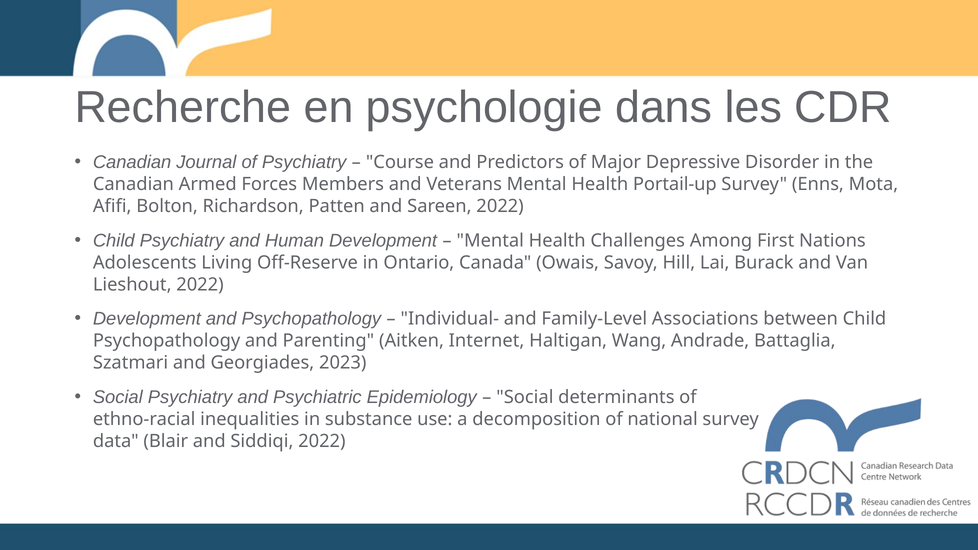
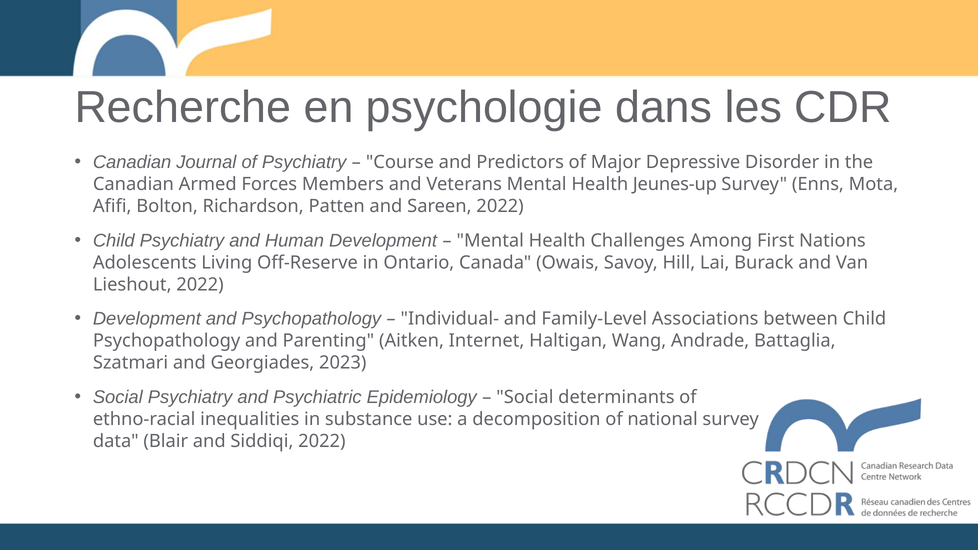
Portail-up: Portail-up -> Jeunes-up
